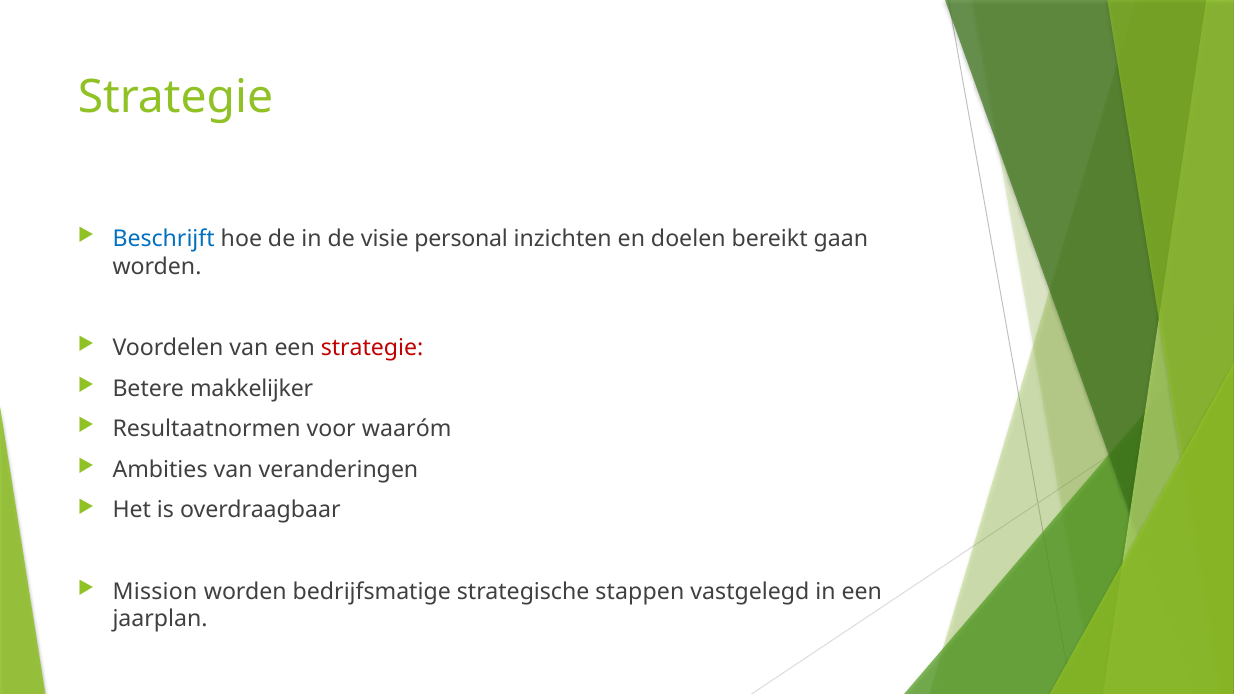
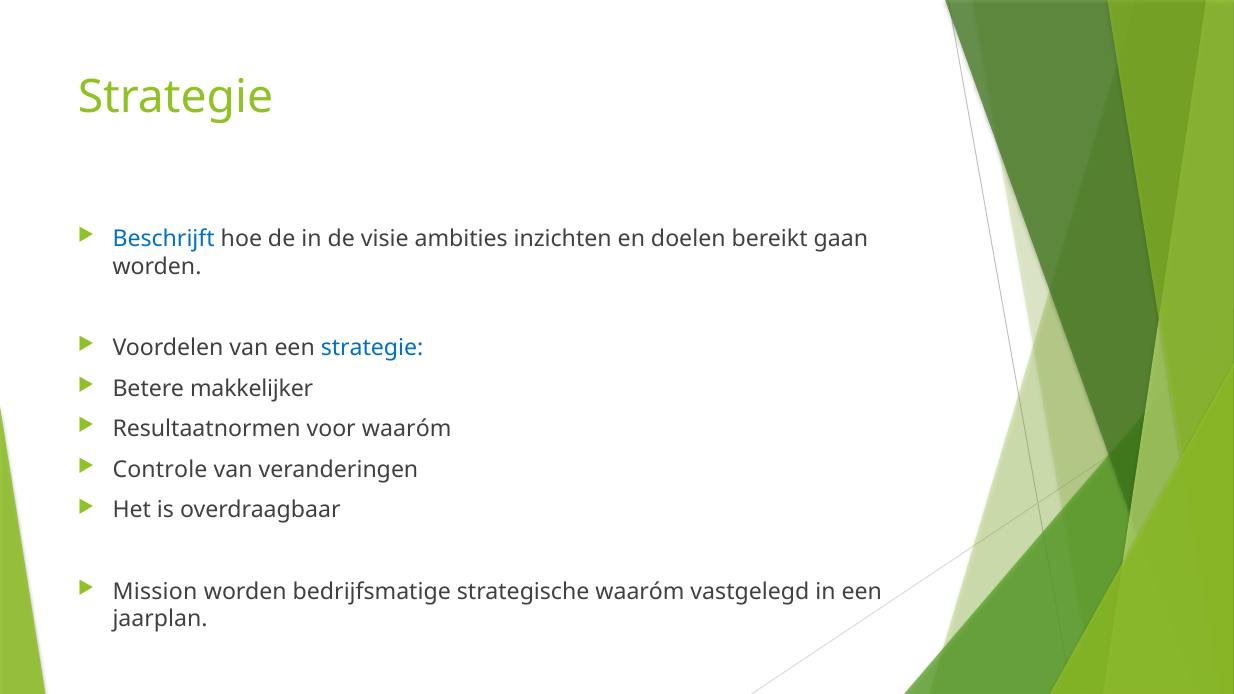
personal: personal -> ambities
strategie at (372, 348) colour: red -> blue
Ambities: Ambities -> Controle
strategische stappen: stappen -> waaróm
